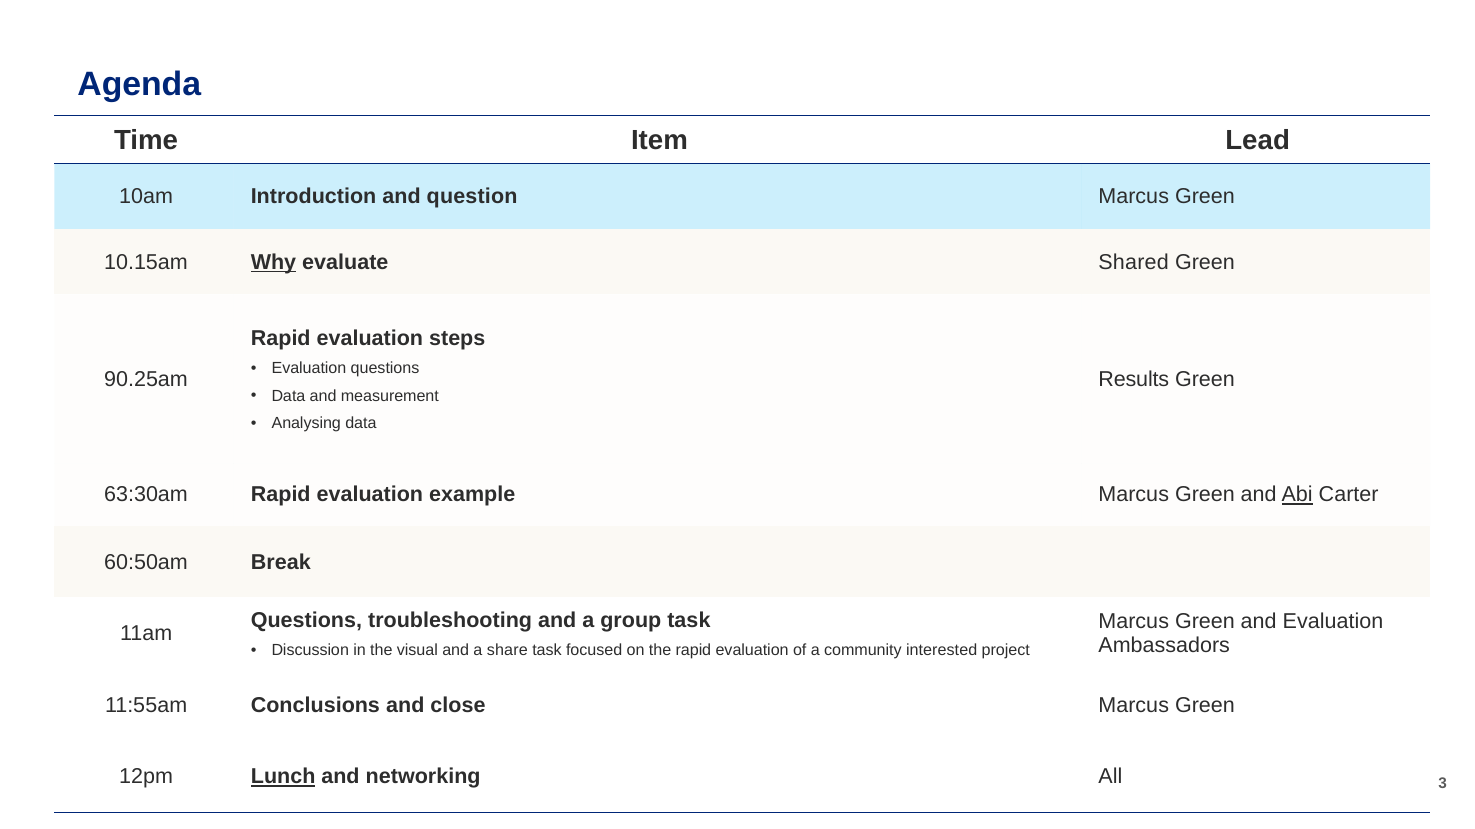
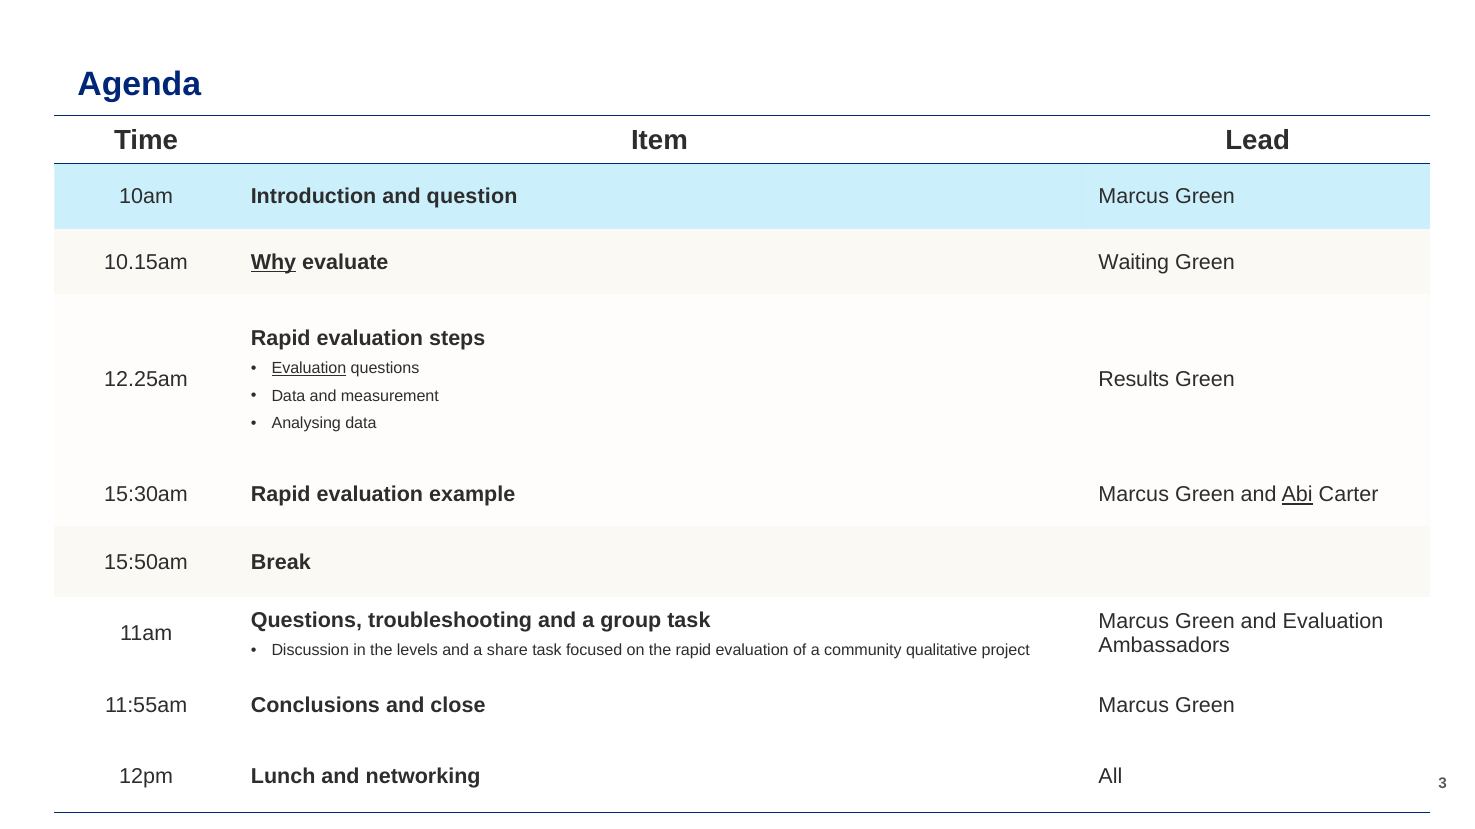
Shared: Shared -> Waiting
Evaluation at (309, 369) underline: none -> present
90.25am: 90.25am -> 12.25am
63:30am: 63:30am -> 15:30am
60:50am: 60:50am -> 15:50am
visual: visual -> levels
interested: interested -> qualitative
Lunch underline: present -> none
